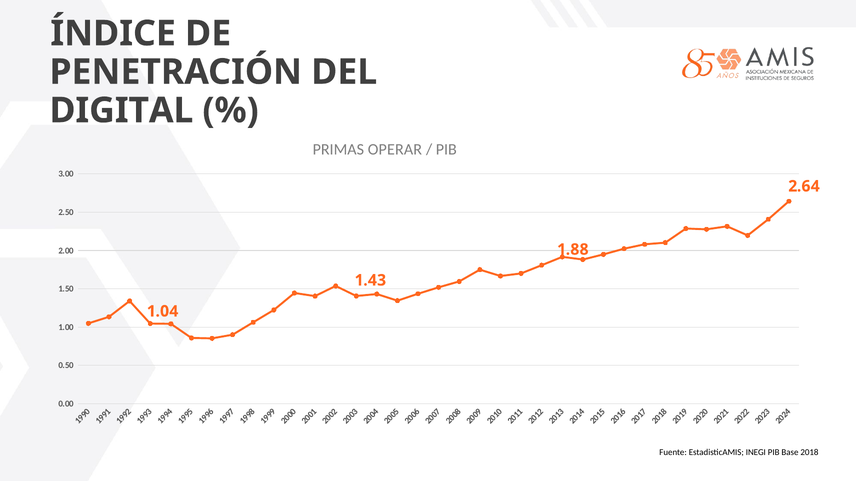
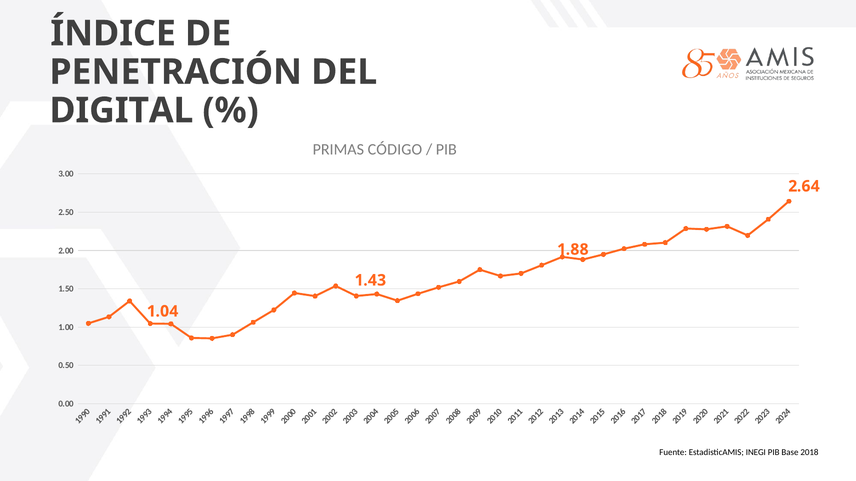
OPERAR: OPERAR -> CÓDIGO
